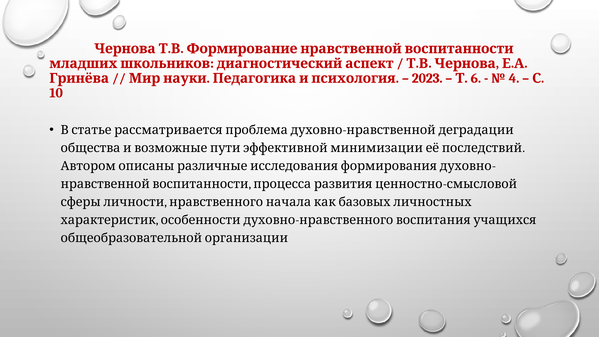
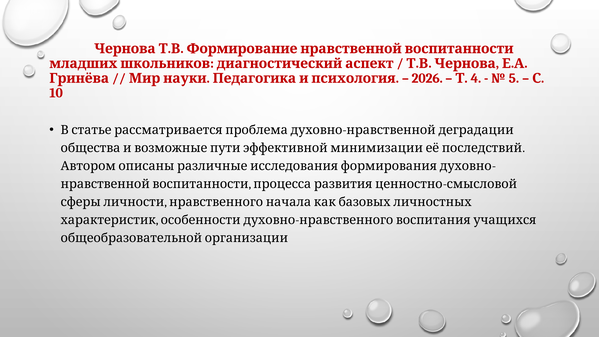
2023: 2023 -> 2026
6: 6 -> 4
4: 4 -> 5
